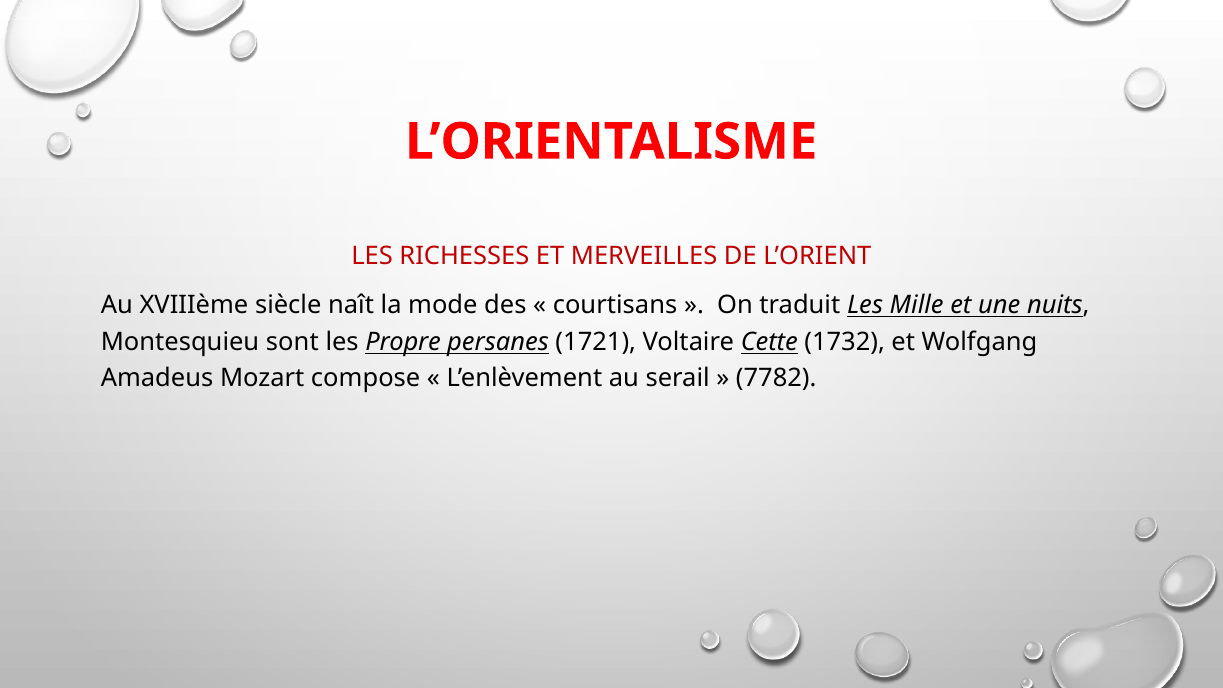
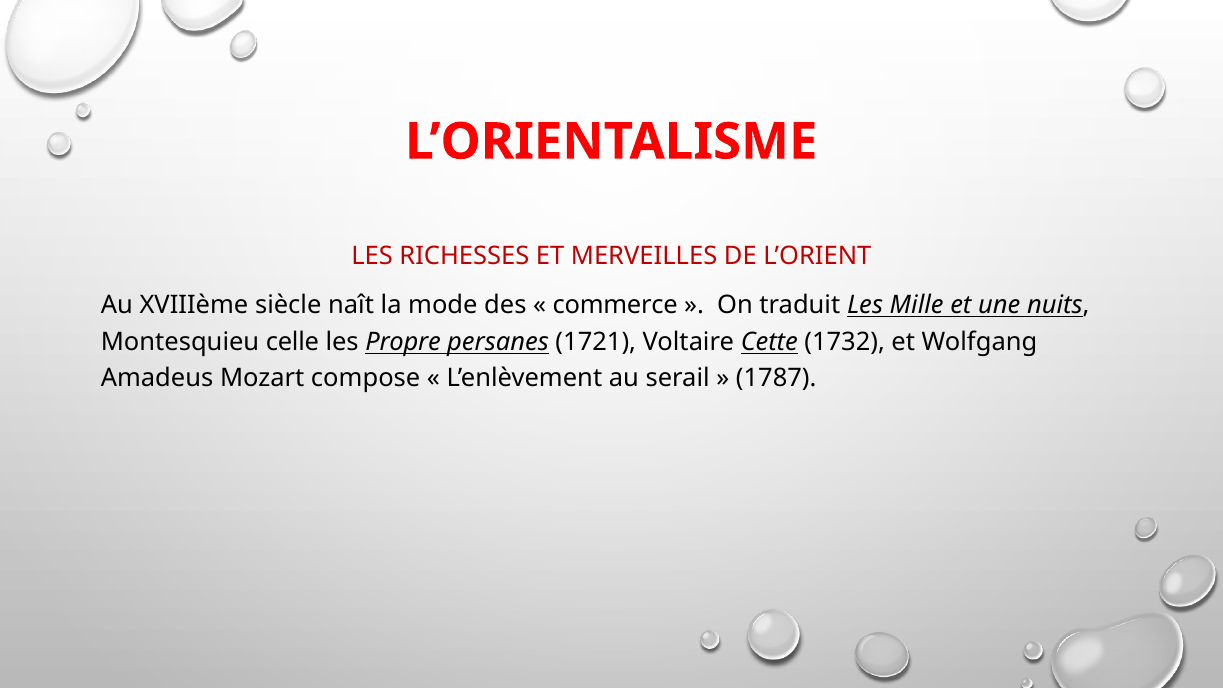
courtisans: courtisans -> commerce
sont: sont -> celle
7782: 7782 -> 1787
